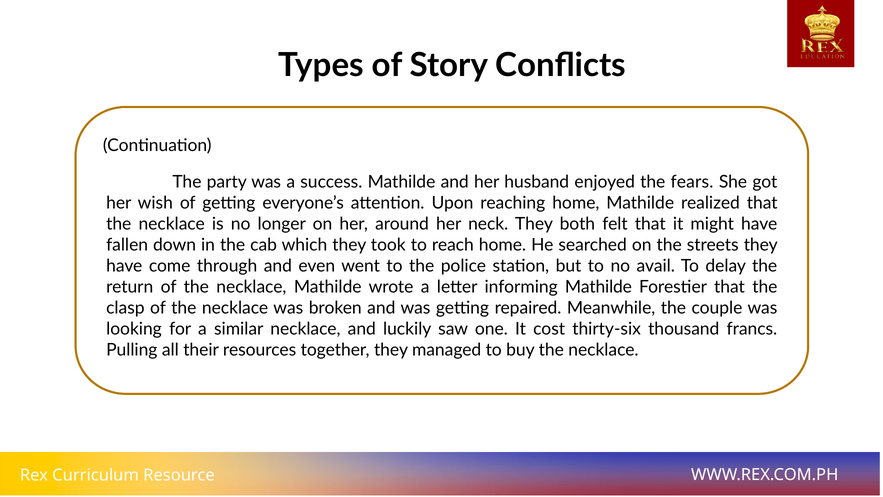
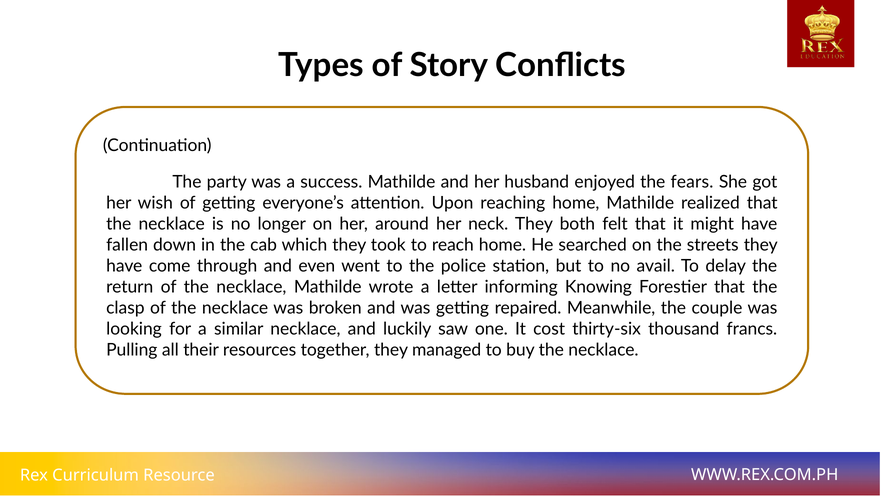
informing Mathilde: Mathilde -> Knowing
